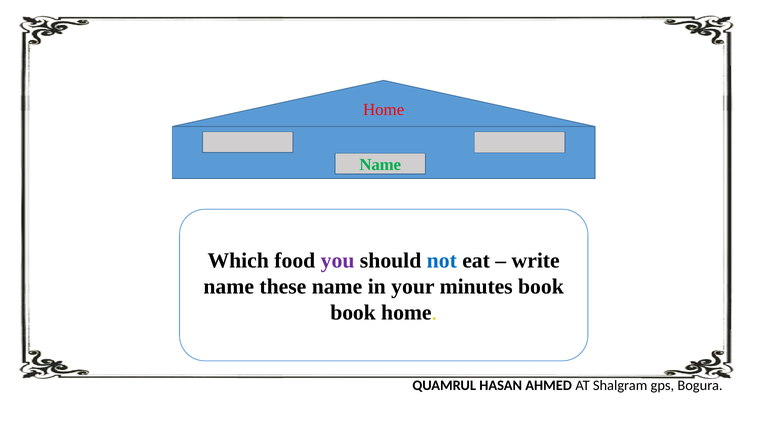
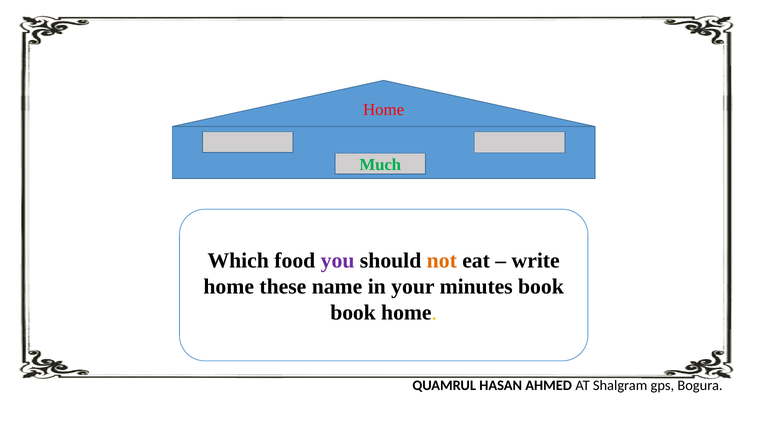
Name at (380, 165): Name -> Much
not colour: blue -> orange
name at (229, 287): name -> home
